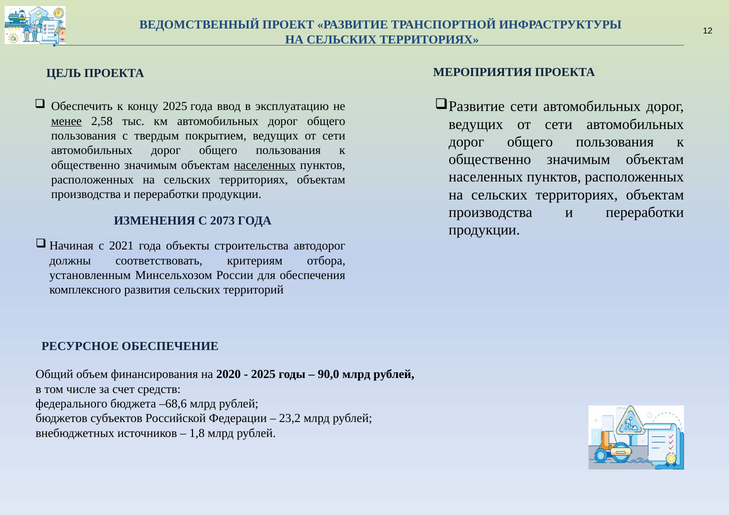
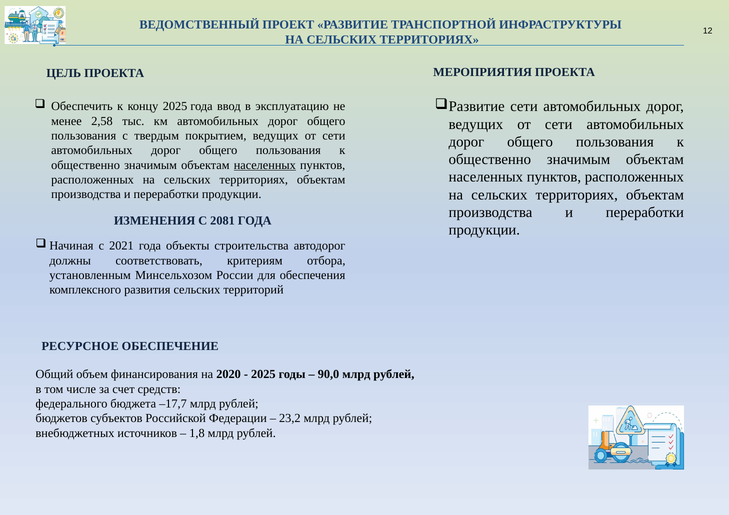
менее underline: present -> none
2073: 2073 -> 2081
–68,6: –68,6 -> –17,7
